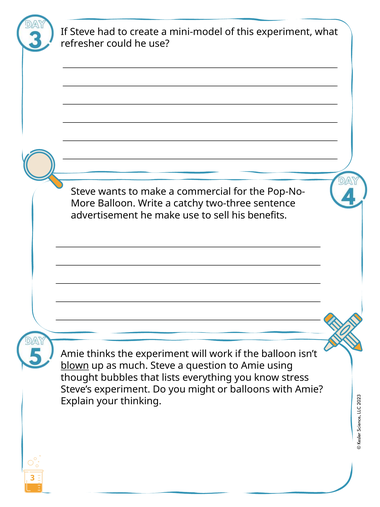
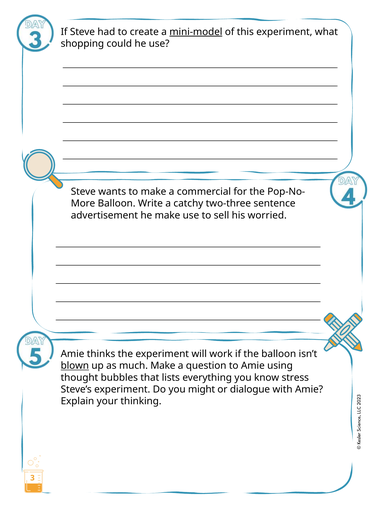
mini-model underline: none -> present
refresher: refresher -> shopping
benefits: benefits -> worried
much Steve: Steve -> Make
balloons: balloons -> dialogue
